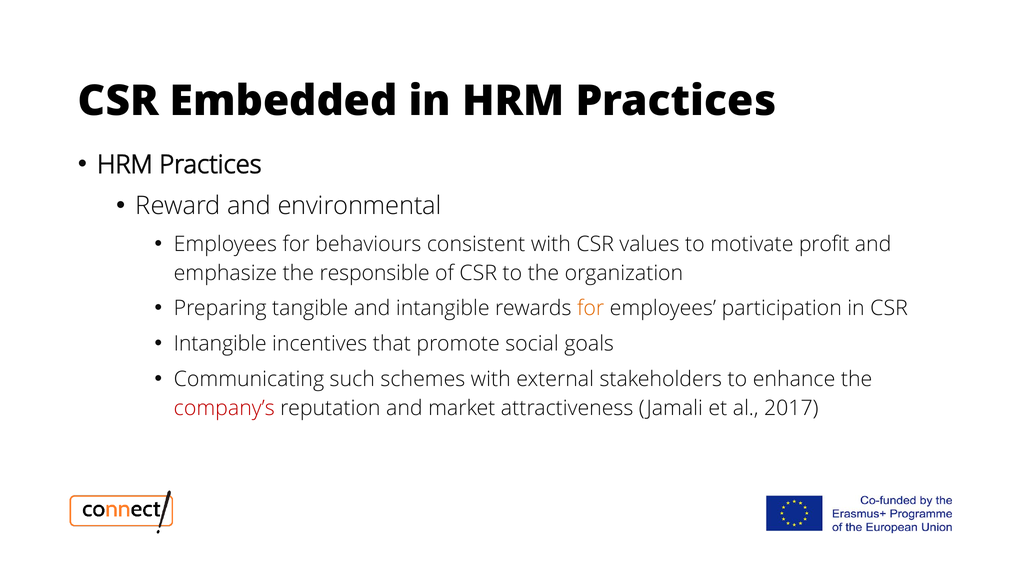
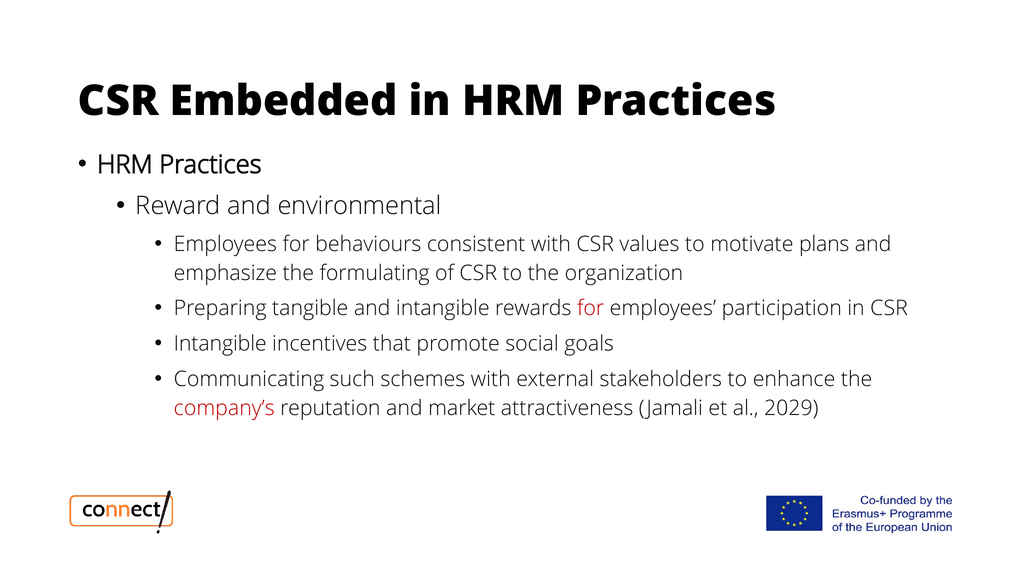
profit: profit -> plans
responsible: responsible -> formulating
for at (591, 308) colour: orange -> red
2017: 2017 -> 2029
